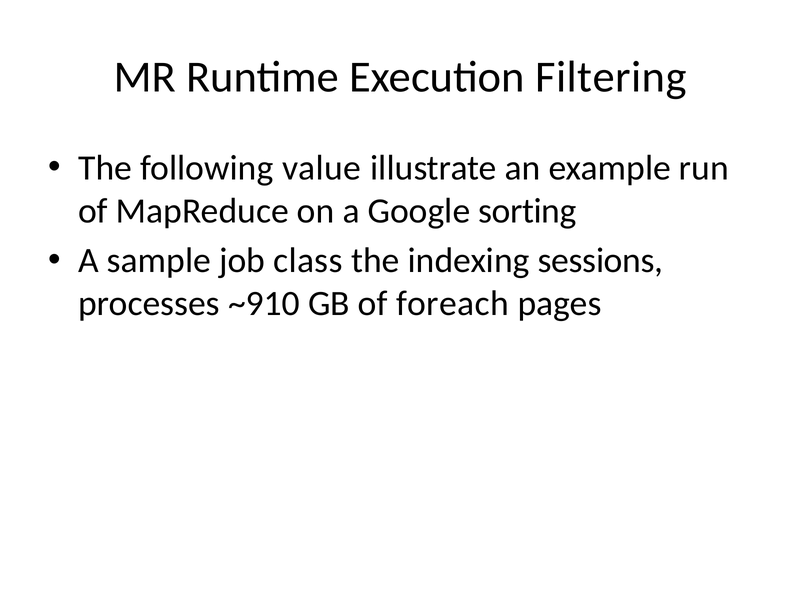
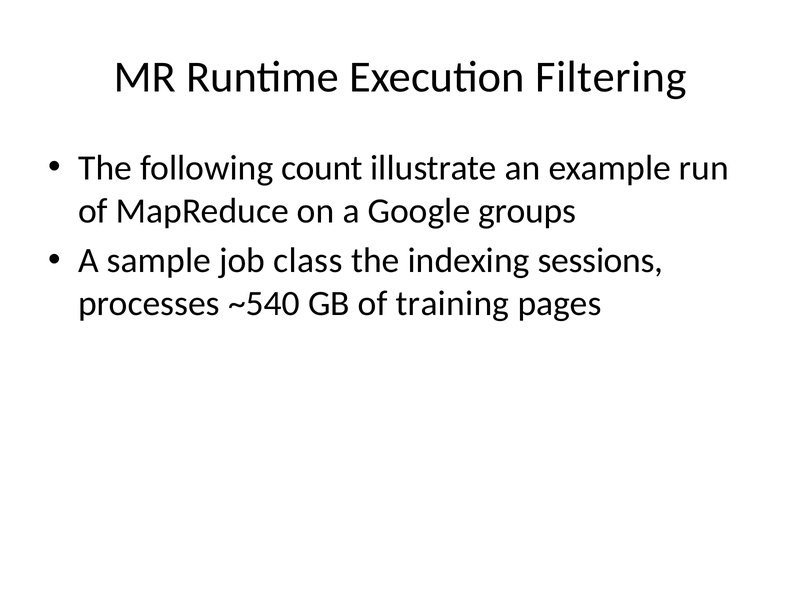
value: value -> count
sorting: sorting -> groups
~910: ~910 -> ~540
foreach: foreach -> training
